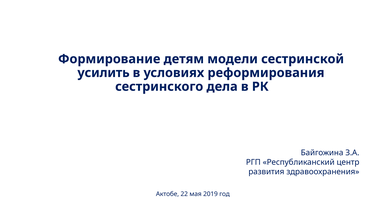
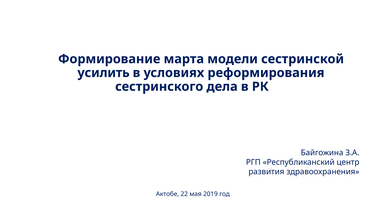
детям: детям -> марта
